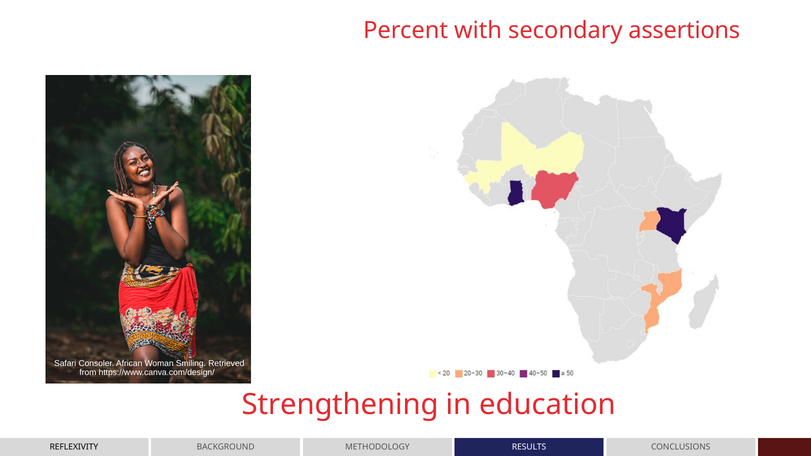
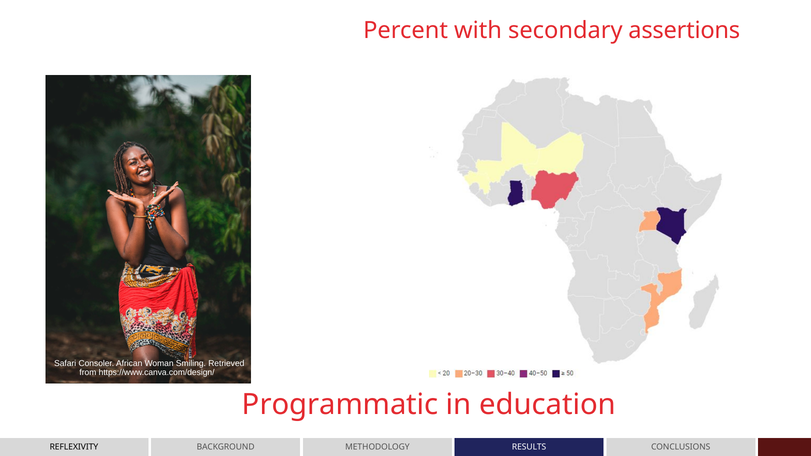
Strengthening: Strengthening -> Programmatic
